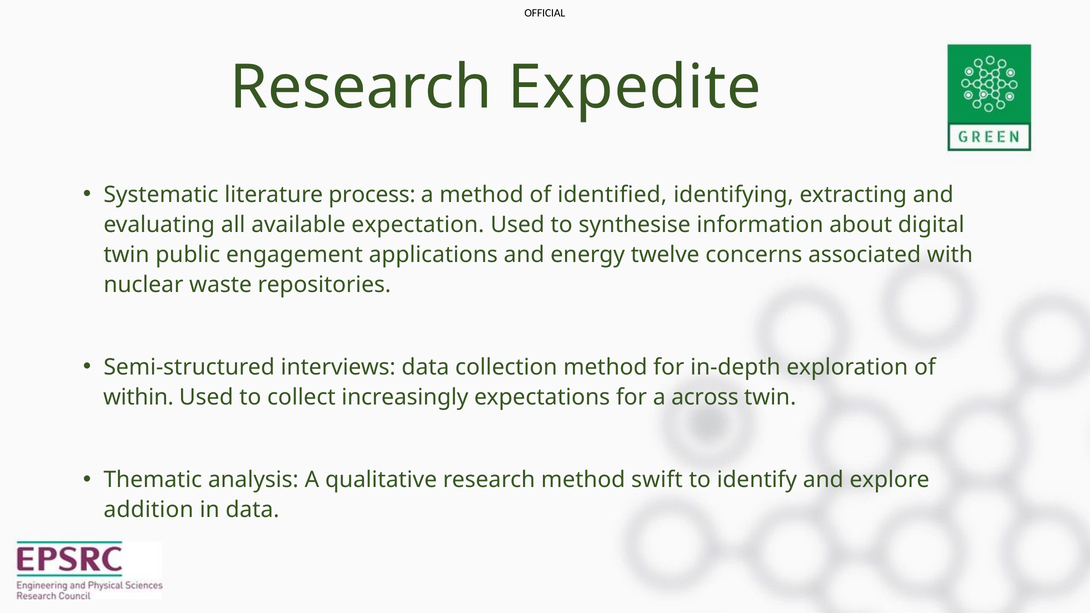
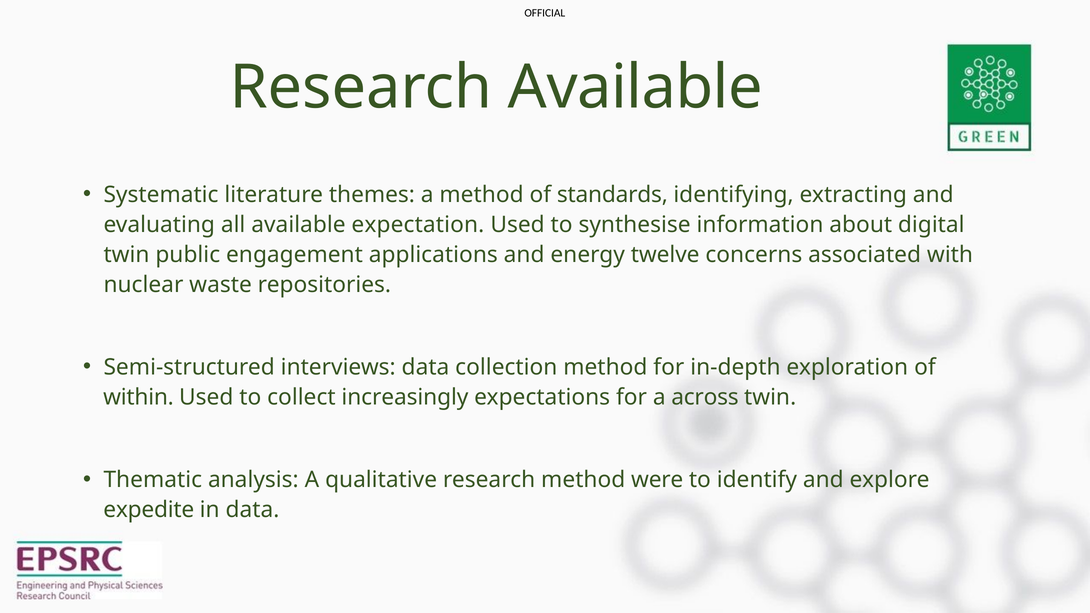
Research Expedite: Expedite -> Available
process: process -> themes
identified: identified -> standards
swift: swift -> were
addition: addition -> expedite
